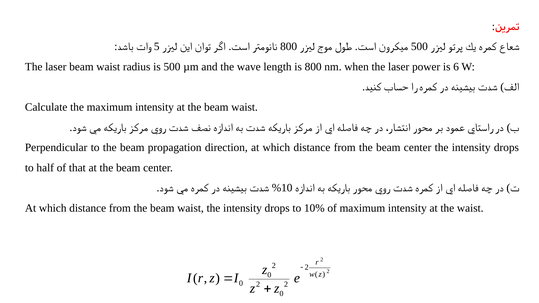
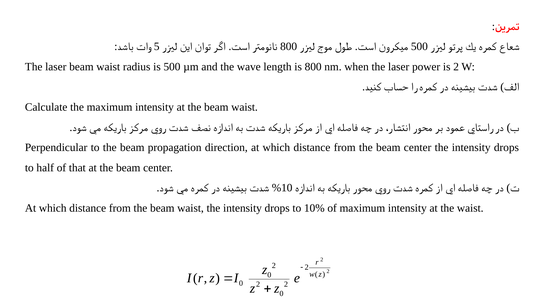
is 6: 6 -> 2
